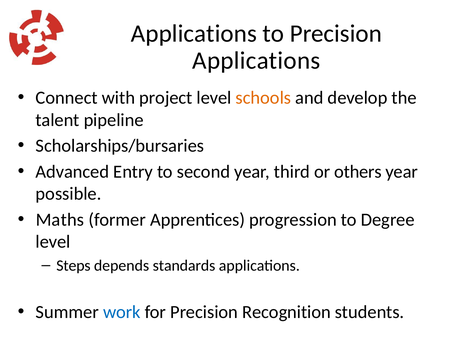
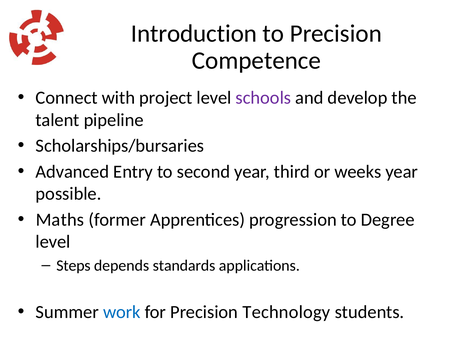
Applications at (194, 34): Applications -> Introduction
Applications at (256, 61): Applications -> Competence
schools colour: orange -> purple
others: others -> weeks
Recognition: Recognition -> Technology
